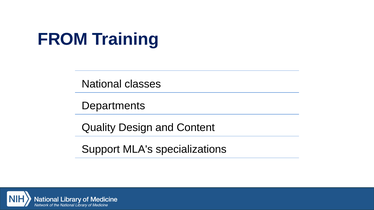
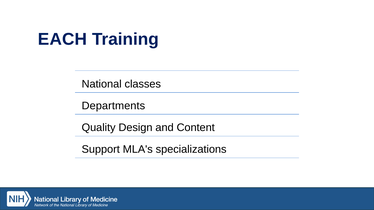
FROM: FROM -> EACH
